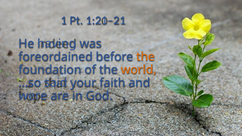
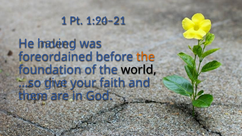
1:21–21: 1:21–21 -> 1:94–21
world colour: orange -> black
said: said -> give
were: were -> them
